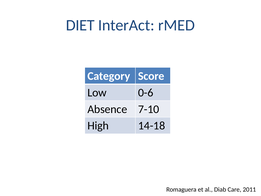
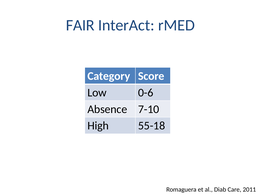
DIET: DIET -> FAIR
14-18: 14-18 -> 55-18
